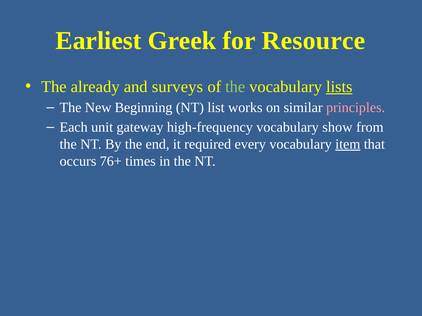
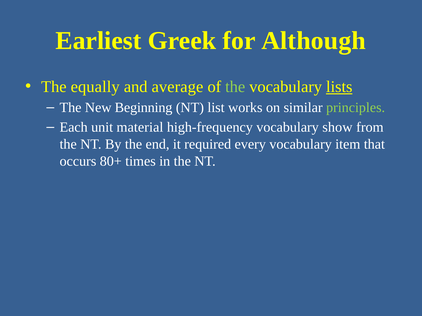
Resource: Resource -> Although
already: already -> equally
surveys: surveys -> average
principles colour: pink -> light green
gateway: gateway -> material
item underline: present -> none
76+: 76+ -> 80+
